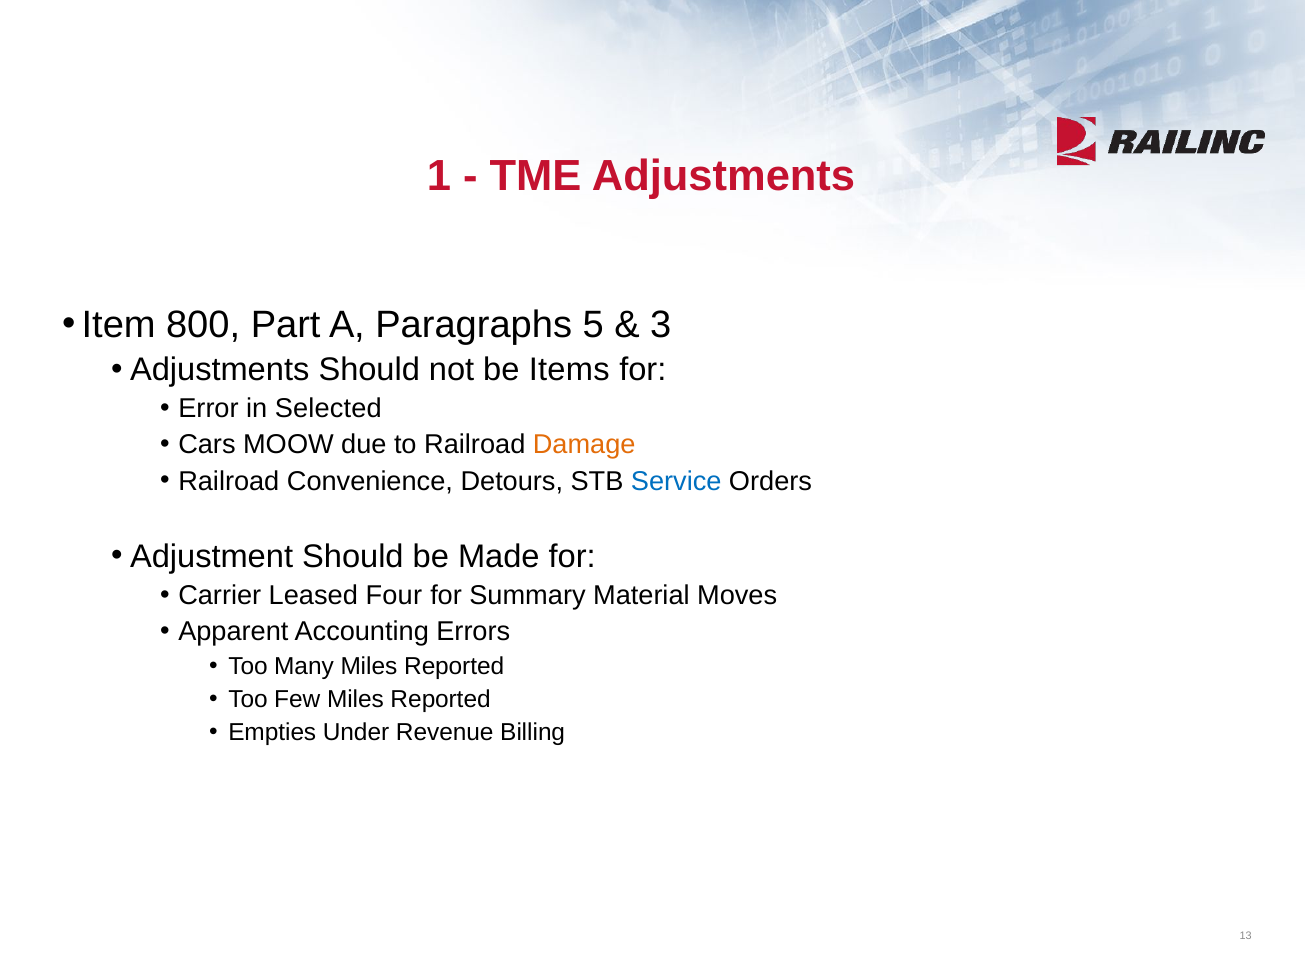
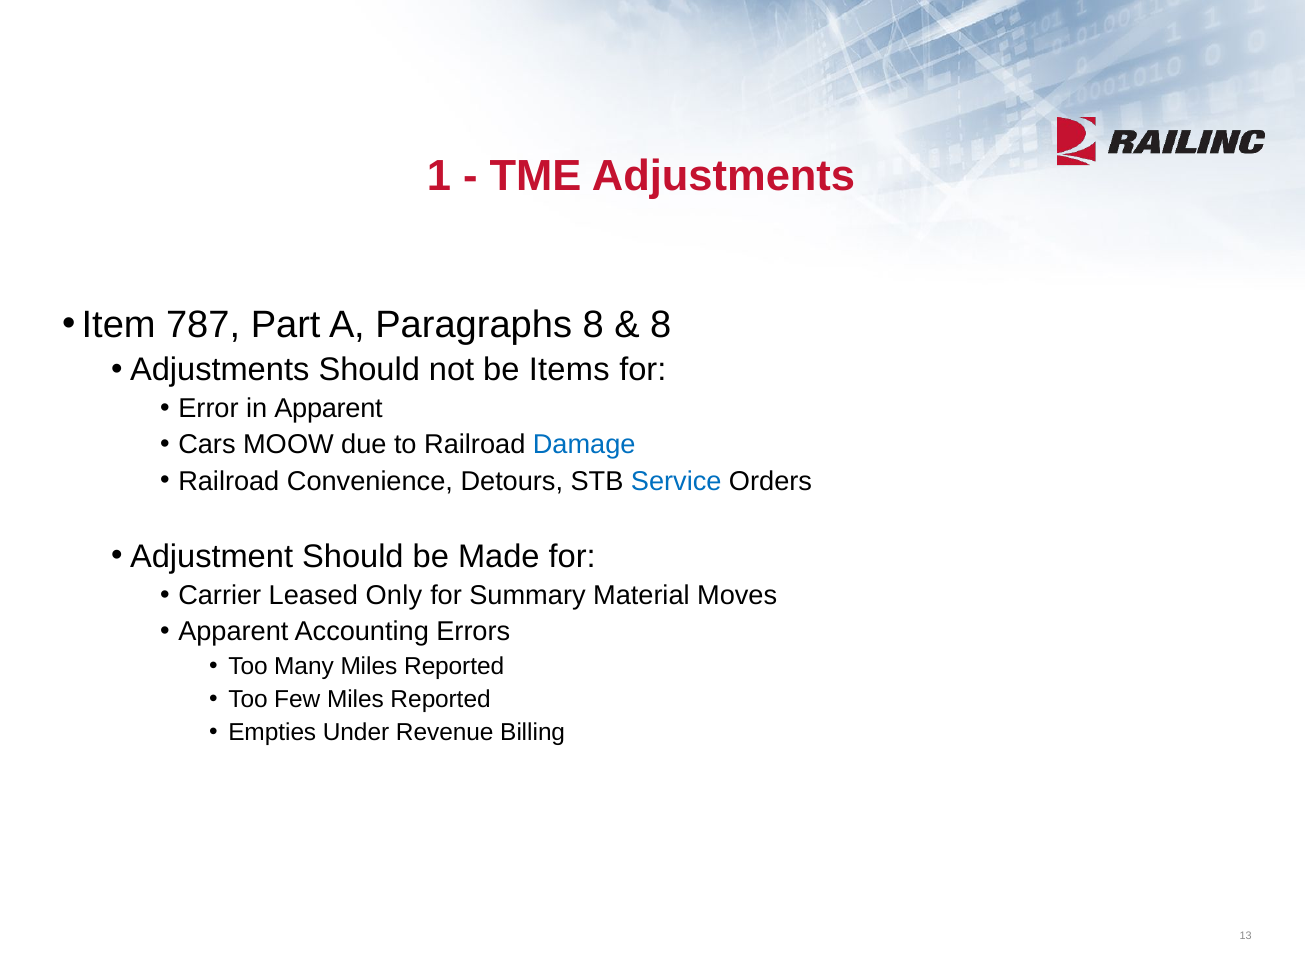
800: 800 -> 787
Paragraphs 5: 5 -> 8
3 at (661, 324): 3 -> 8
in Selected: Selected -> Apparent
Damage colour: orange -> blue
Four: Four -> Only
